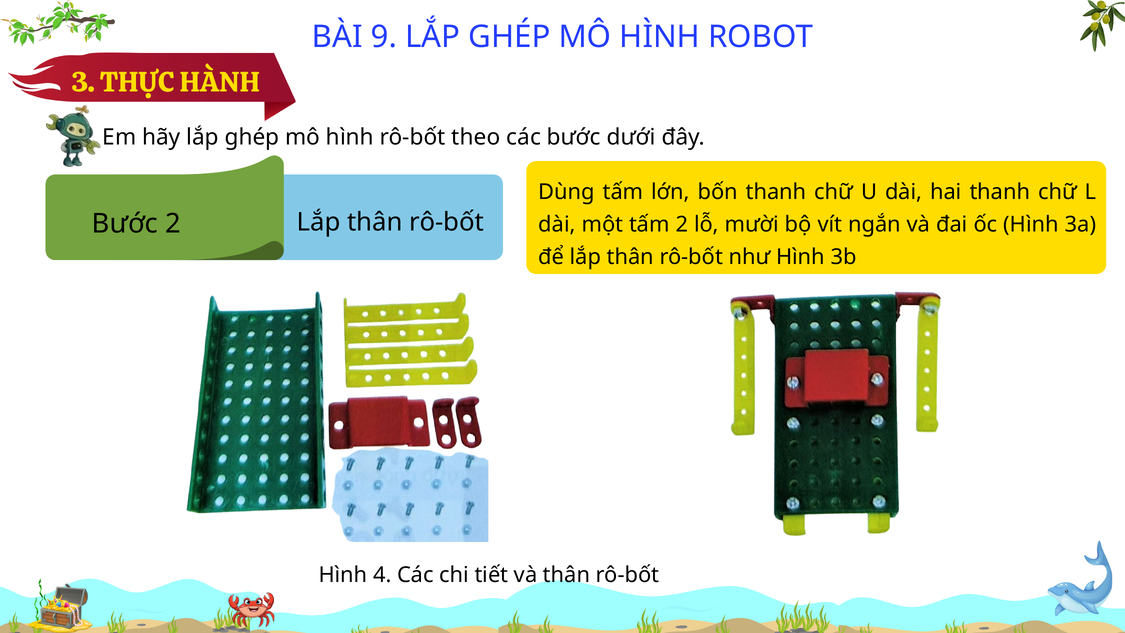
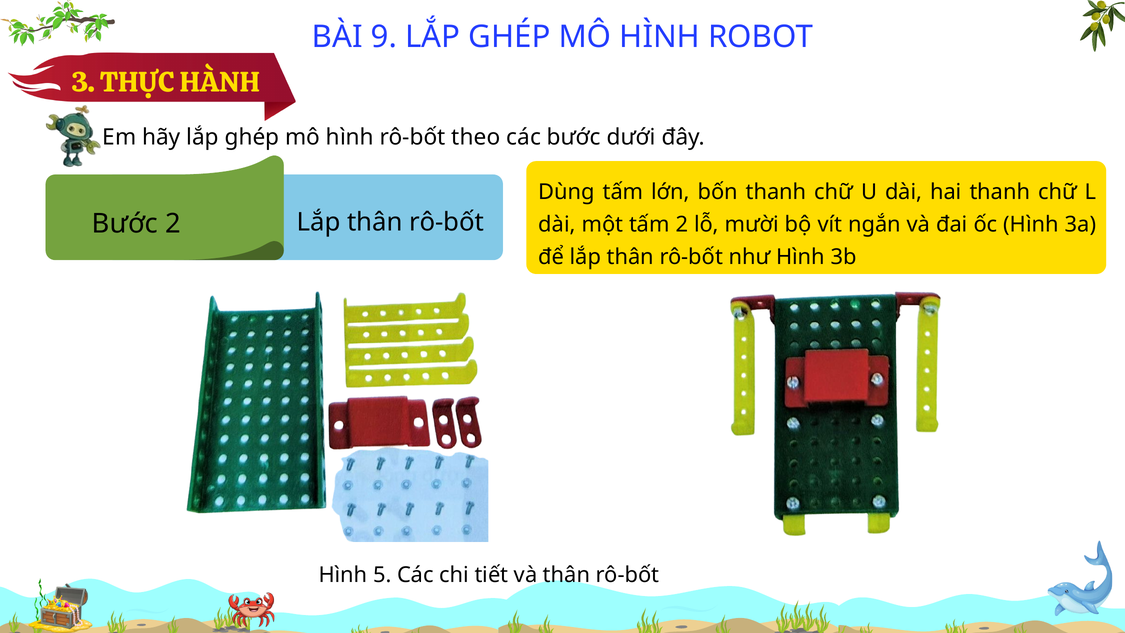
4: 4 -> 5
